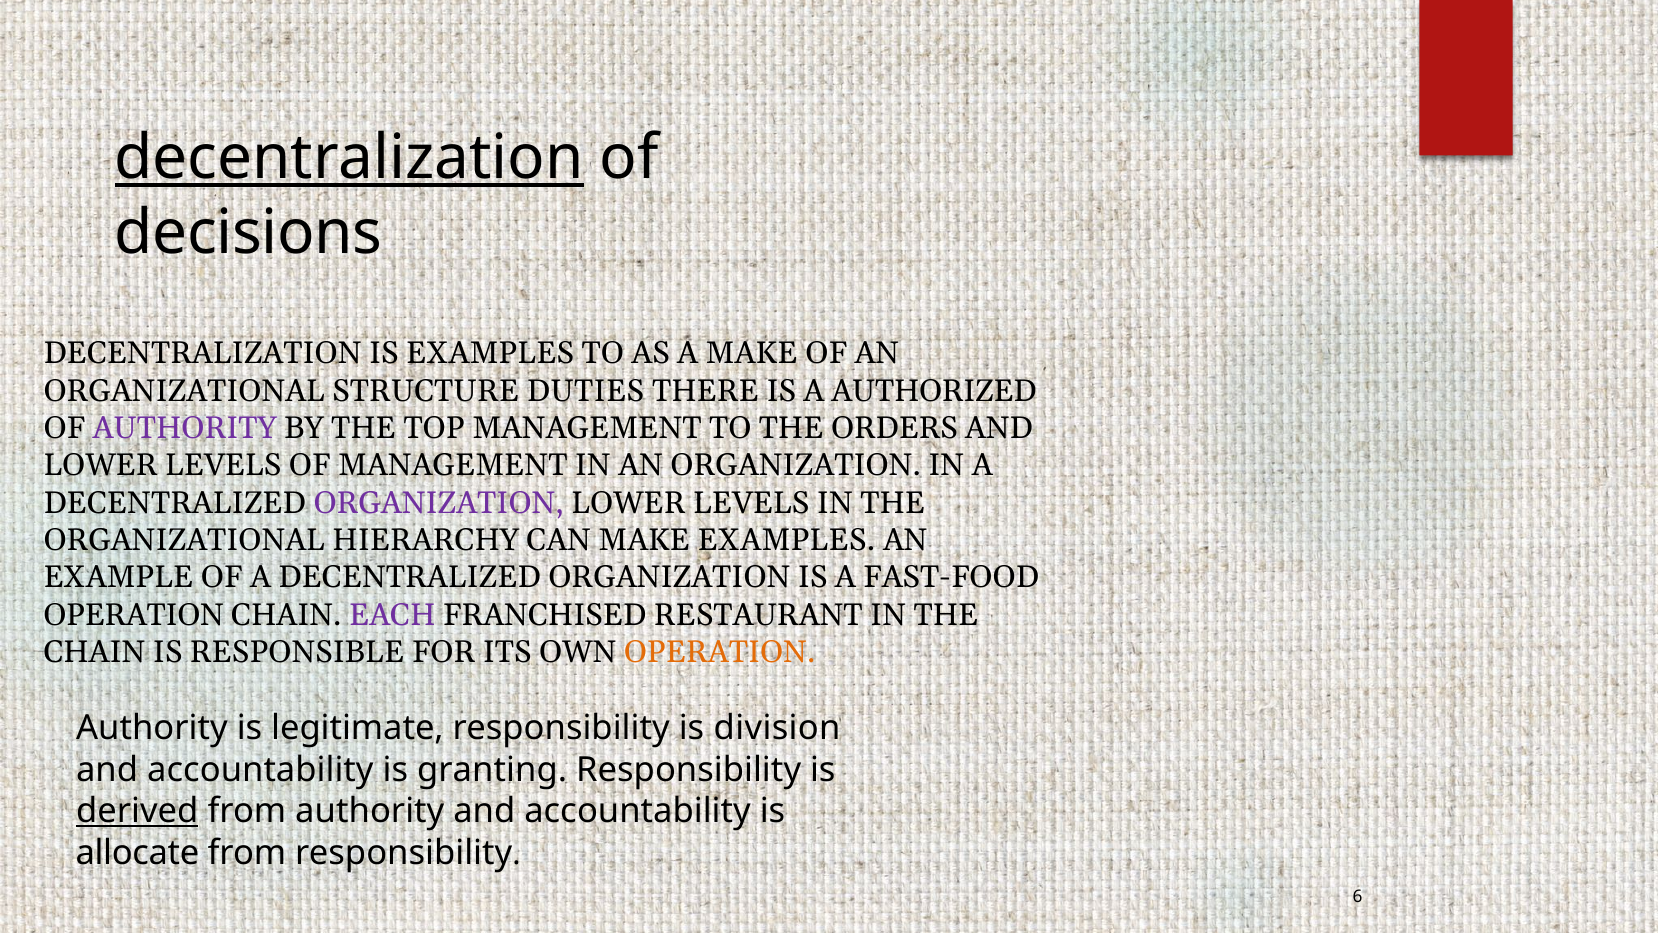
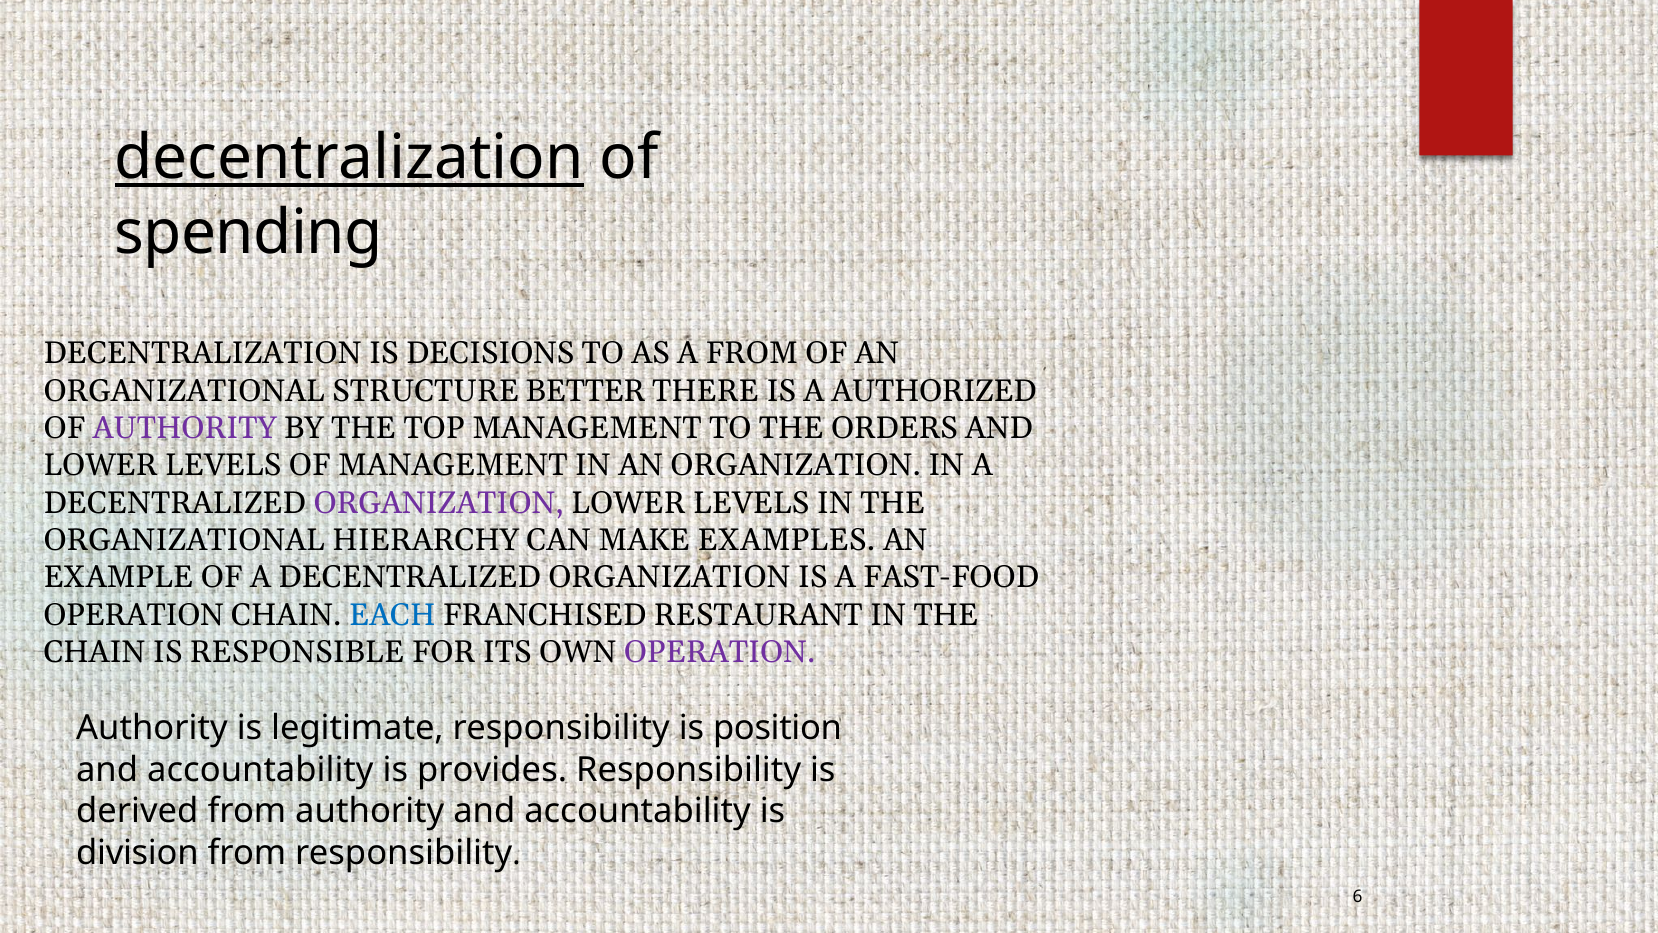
decisions: decisions -> spending
IS EXAMPLES: EXAMPLES -> DECISIONS
A MAKE: MAKE -> FROM
DUTIES: DUTIES -> BETTER
EACH colour: purple -> blue
OPERATION at (720, 652) colour: orange -> purple
division: division -> position
granting: granting -> provides
derived underline: present -> none
allocate: allocate -> division
